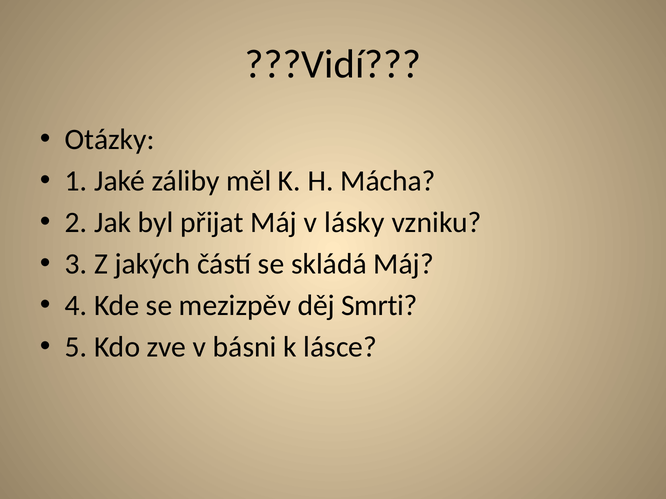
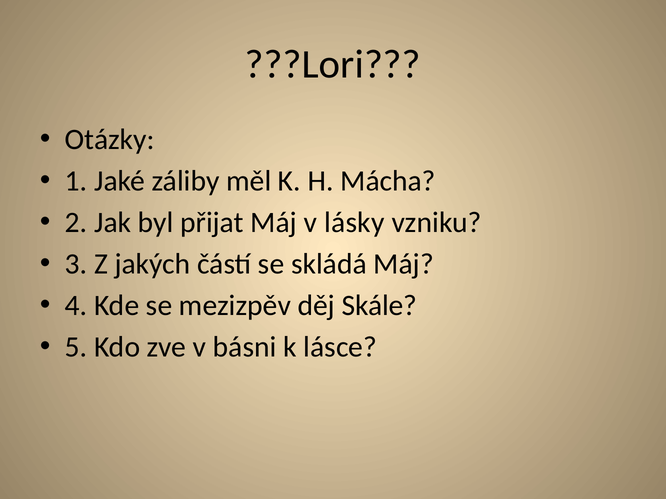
???Vidí: ???Vidí -> ???Lori
Smrti: Smrti -> Skále
